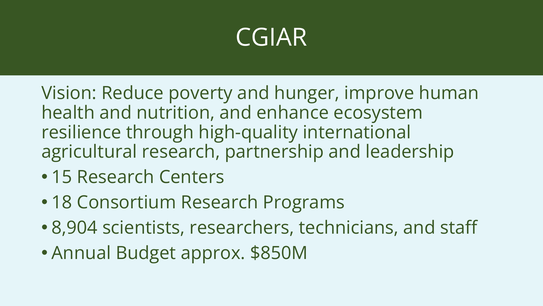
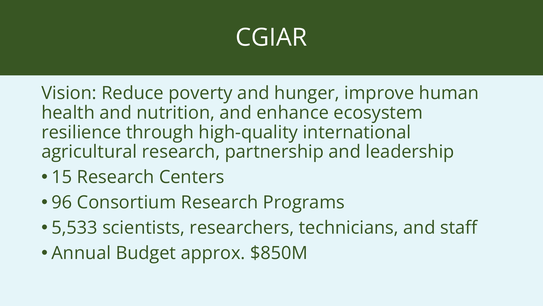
18: 18 -> 96
8,904: 8,904 -> 5,533
